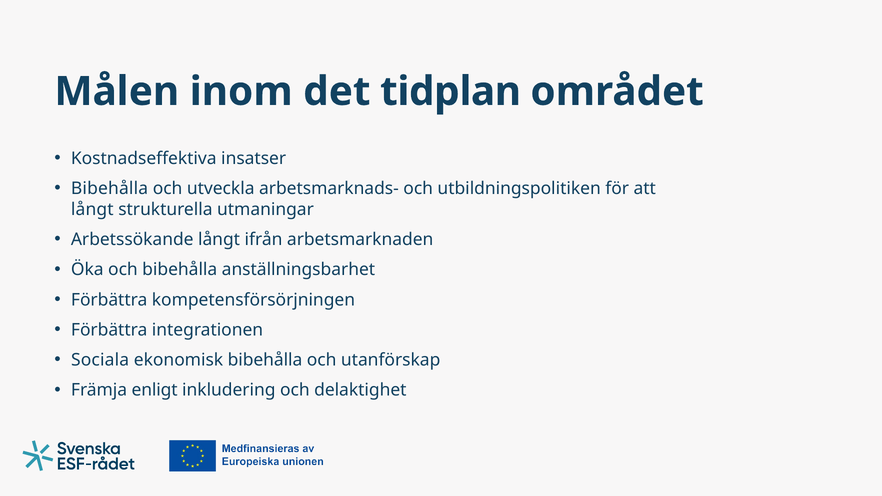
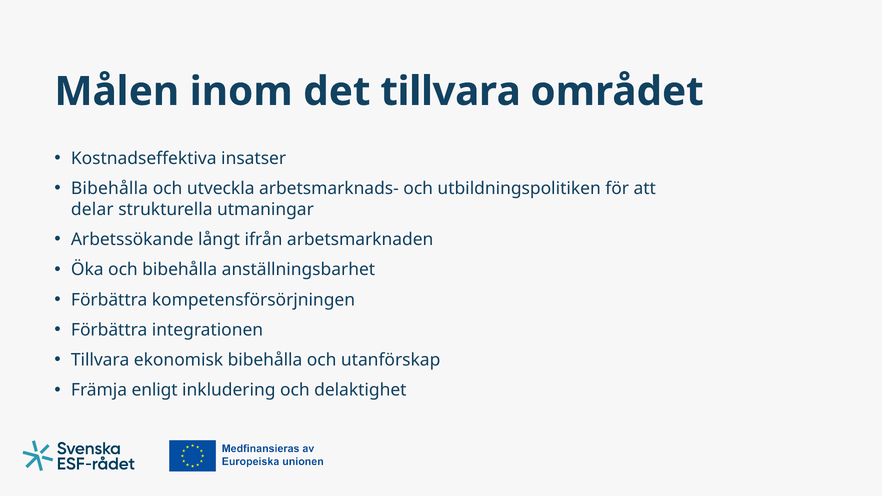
det tidplan: tidplan -> tillvara
långt at (92, 210): långt -> delar
Sociala at (100, 360): Sociala -> Tillvara
